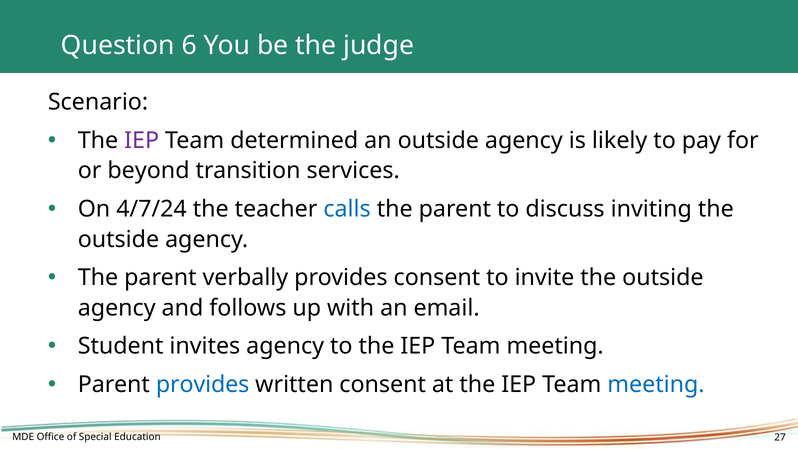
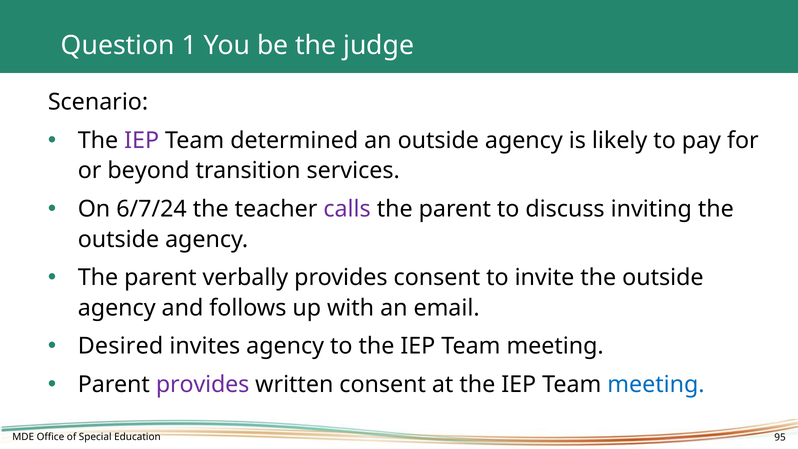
6: 6 -> 1
4/7/24: 4/7/24 -> 6/7/24
calls colour: blue -> purple
Student: Student -> Desired
provides at (203, 385) colour: blue -> purple
27: 27 -> 95
